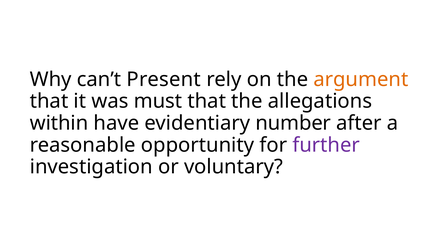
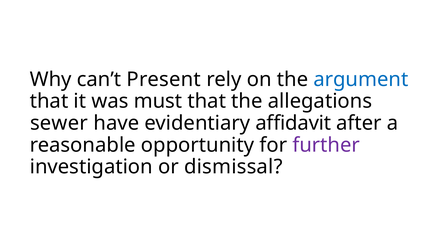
argument colour: orange -> blue
within: within -> sewer
number: number -> affidavit
voluntary: voluntary -> dismissal
